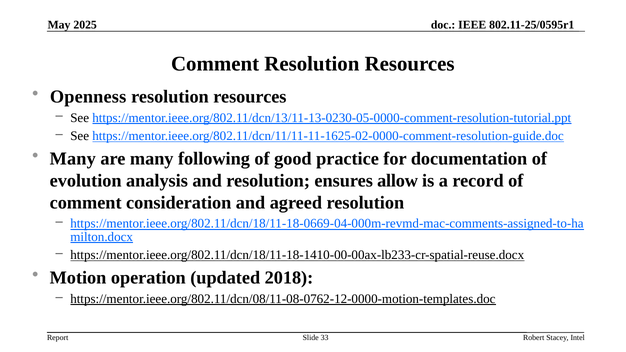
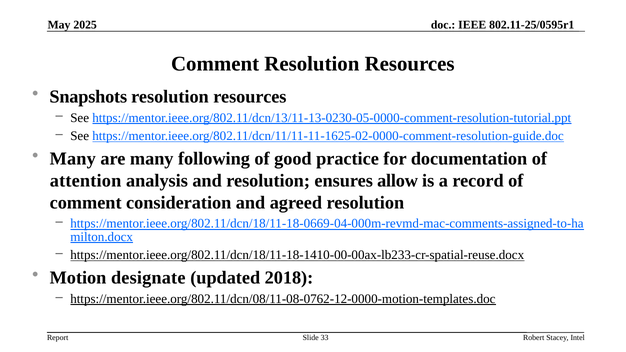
Openness: Openness -> Snapshots
evolution: evolution -> attention
operation: operation -> designate
